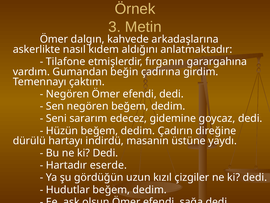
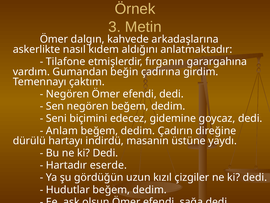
sararım: sararım -> biçimini
Hüzün: Hüzün -> Anlam
